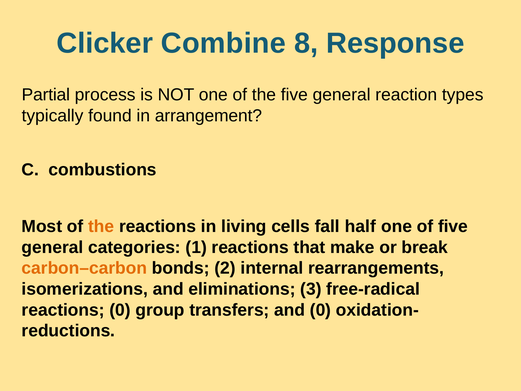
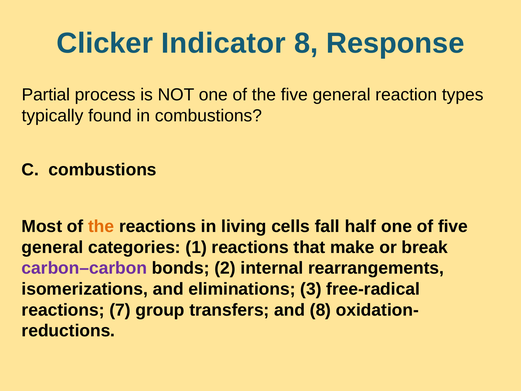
Combine: Combine -> Indicator
in arrangement: arrangement -> combustions
carbon–carbon colour: orange -> purple
reactions 0: 0 -> 7
and 0: 0 -> 8
